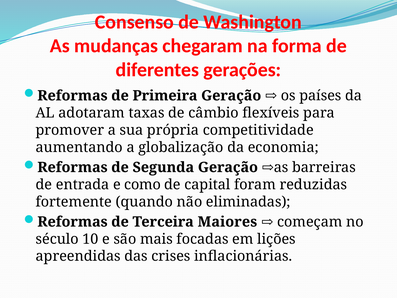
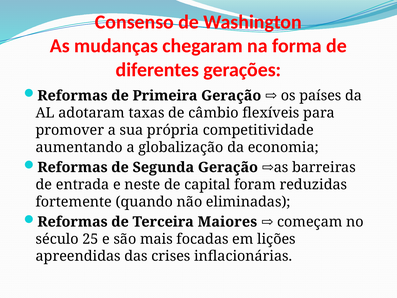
como: como -> neste
10: 10 -> 25
